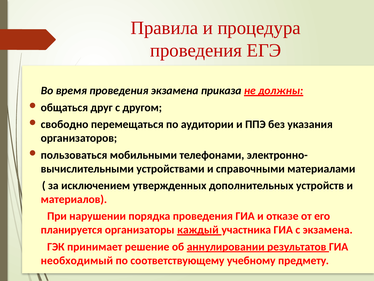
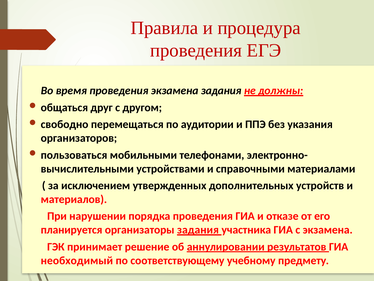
экзамена приказа: приказа -> задания
организаторы каждый: каждый -> задания
